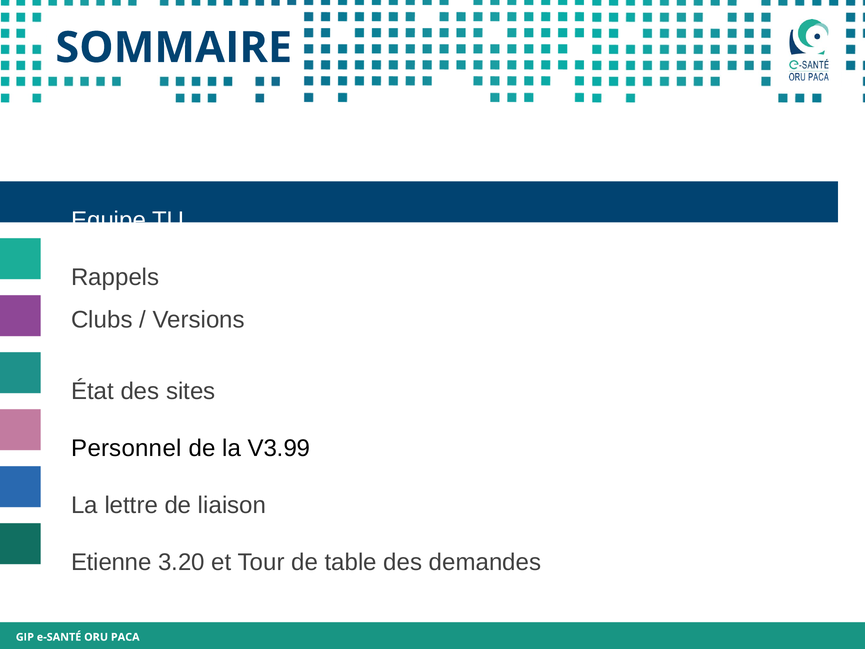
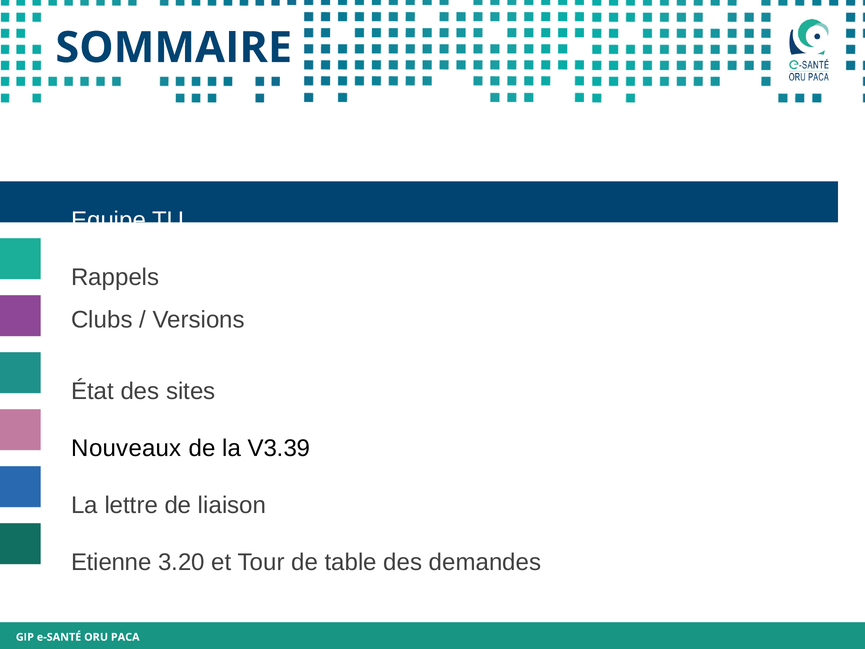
Personnel: Personnel -> Nouveaux
V3.99: V3.99 -> V3.39
